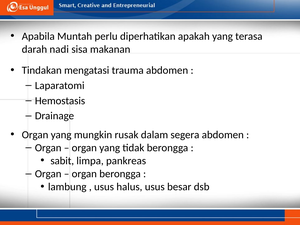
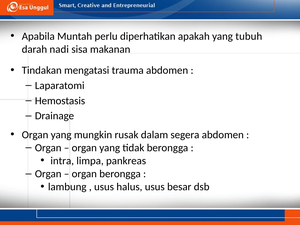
terasa: terasa -> tubuh
sabit: sabit -> intra
